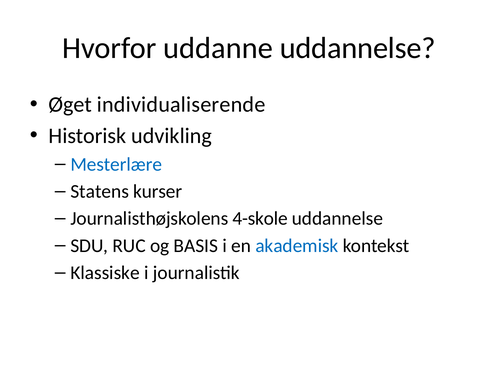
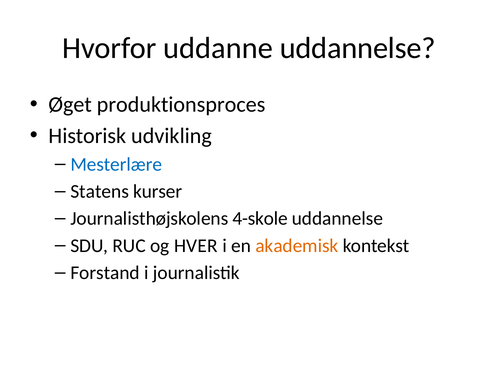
individualiserende: individualiserende -> produktionsproces
BASIS: BASIS -> HVER
akademisk colour: blue -> orange
Klassiske: Klassiske -> Forstand
